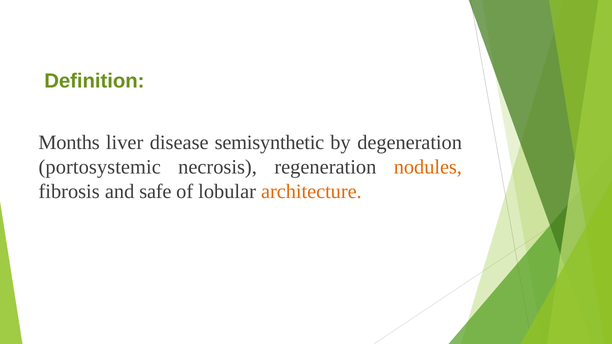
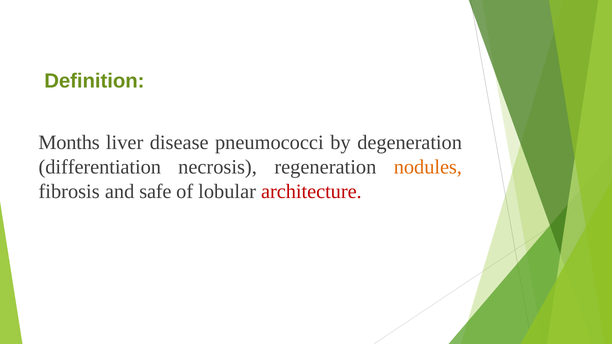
semisynthetic: semisynthetic -> pneumococci
portosystemic: portosystemic -> differentiation
architecture colour: orange -> red
